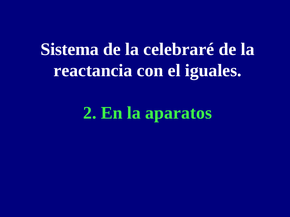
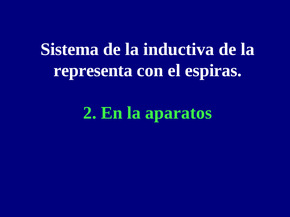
celebraré: celebraré -> inductiva
reactancia: reactancia -> representa
iguales: iguales -> espiras
